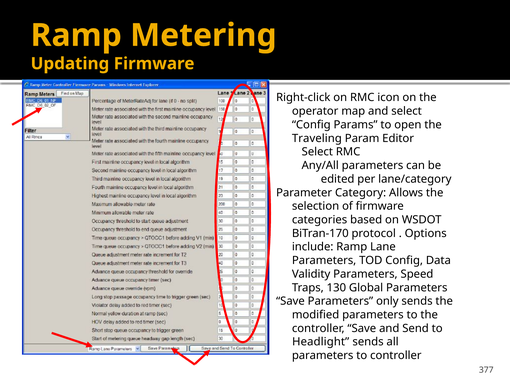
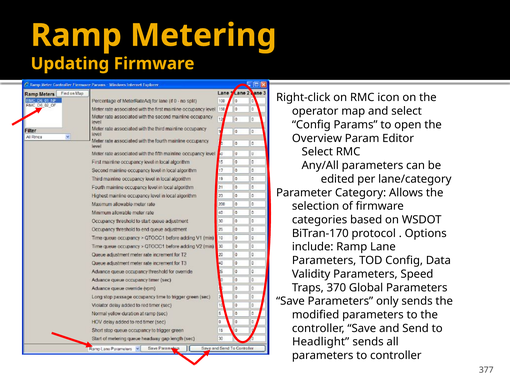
Traveling: Traveling -> Overview
130: 130 -> 370
